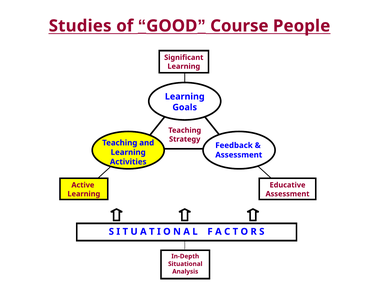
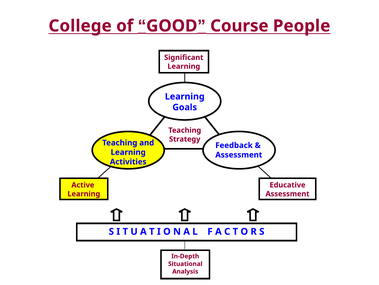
Studies: Studies -> College
